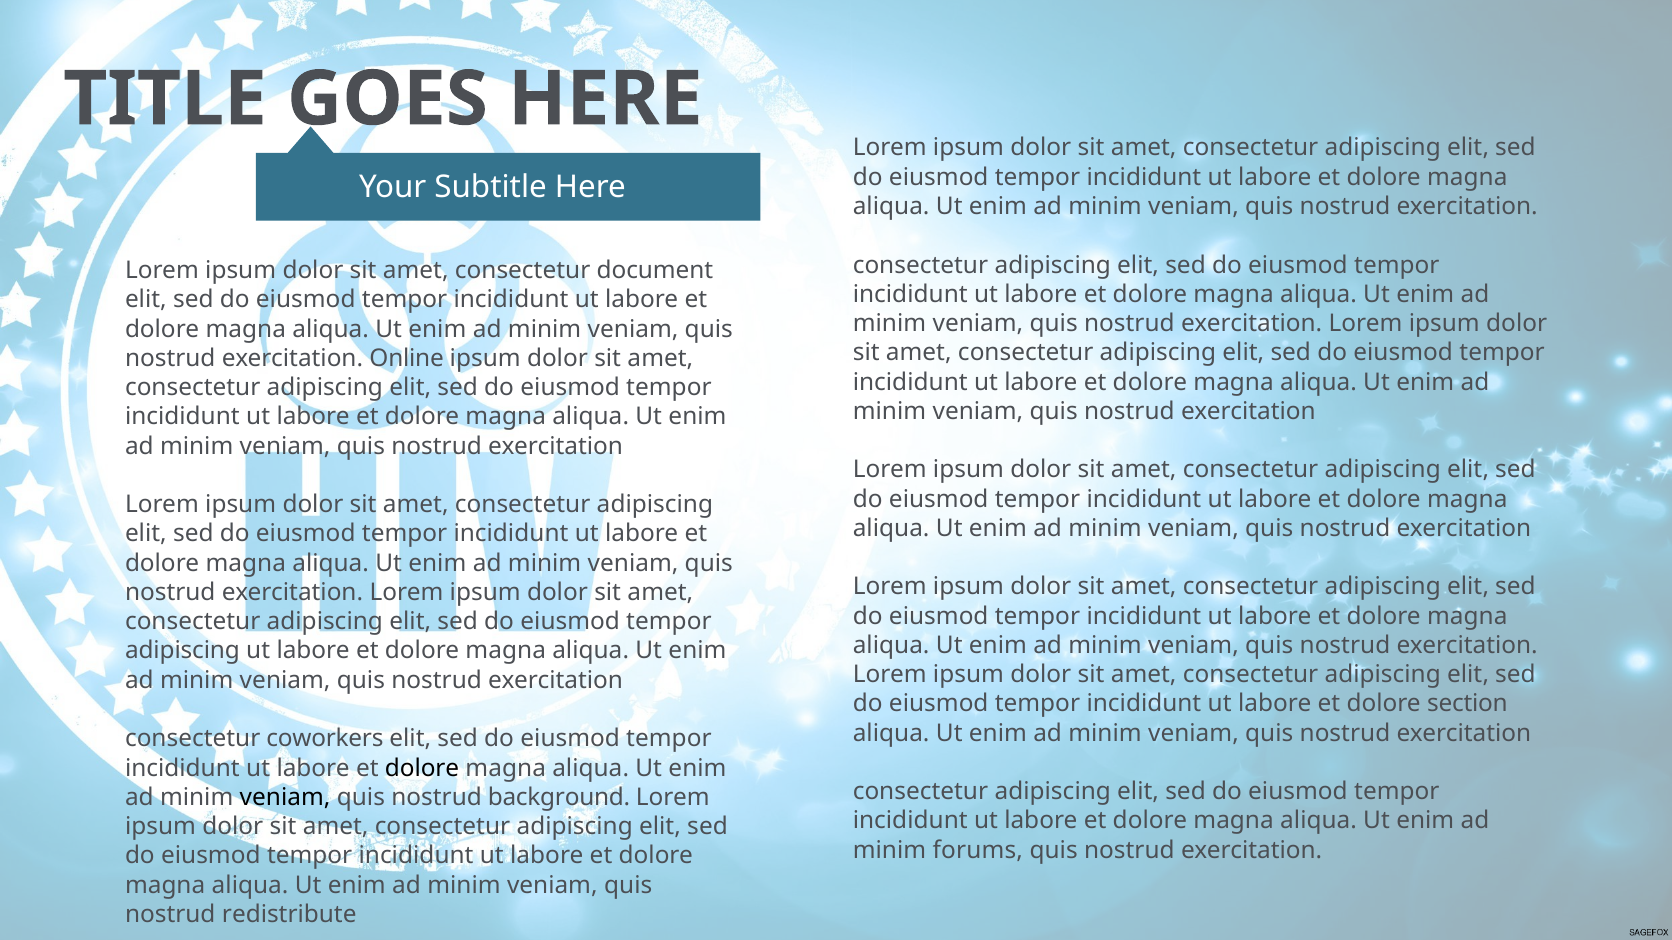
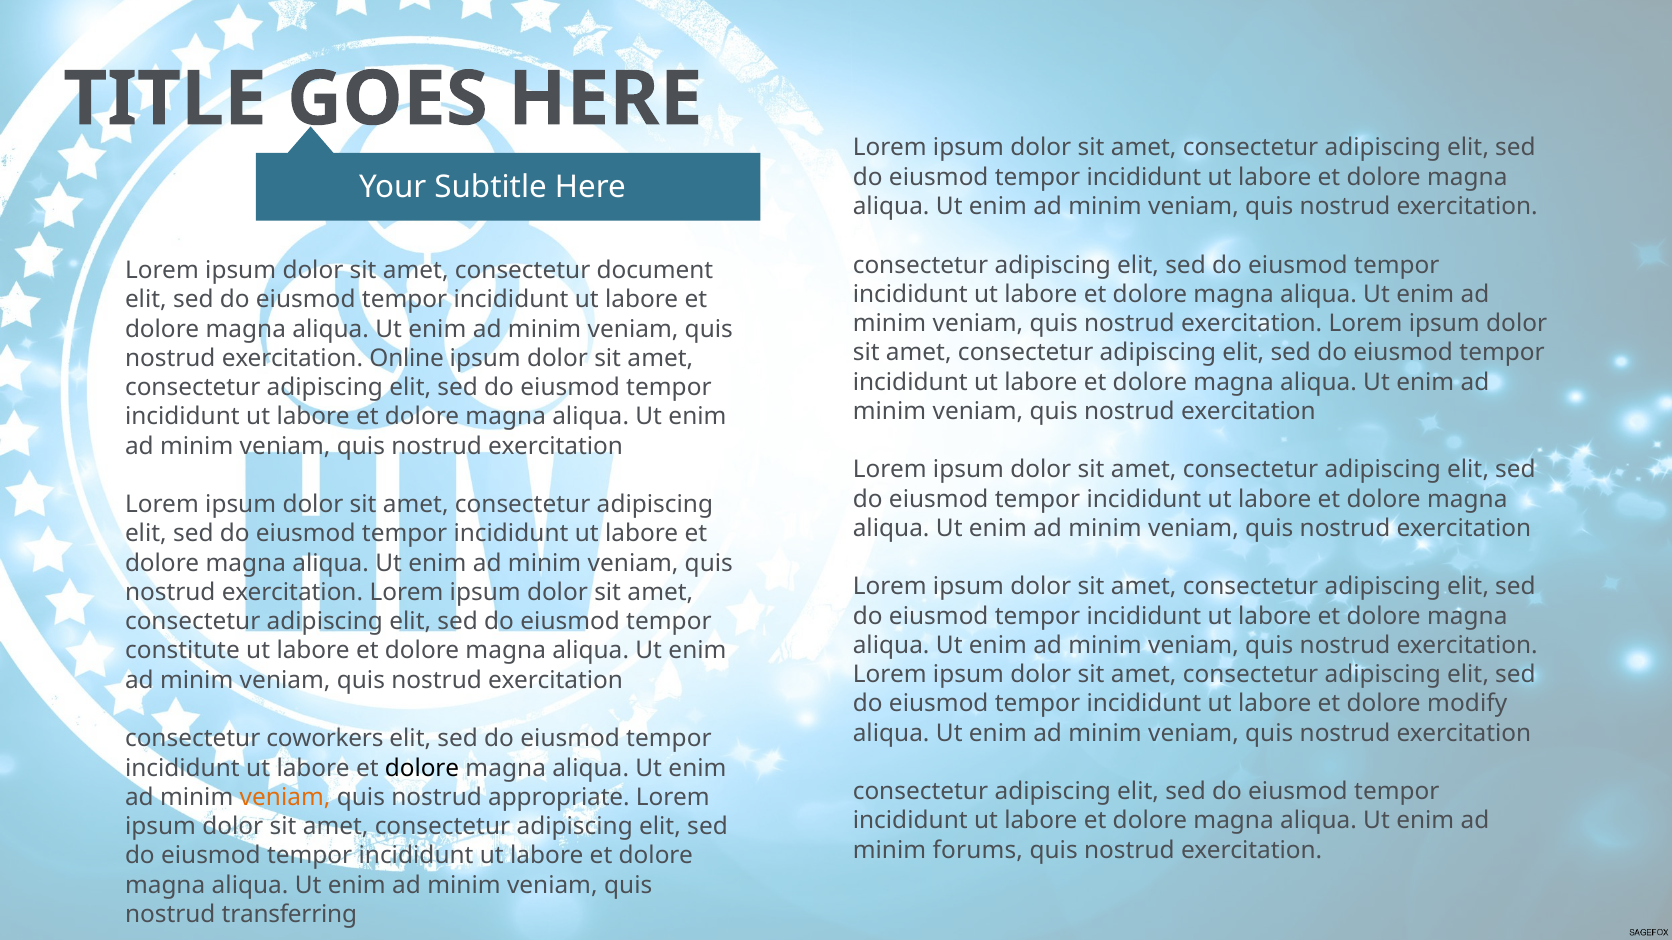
adipiscing at (182, 651): adipiscing -> constitute
section: section -> modify
veniam at (285, 798) colour: black -> orange
background: background -> appropriate
redistribute: redistribute -> transferring
